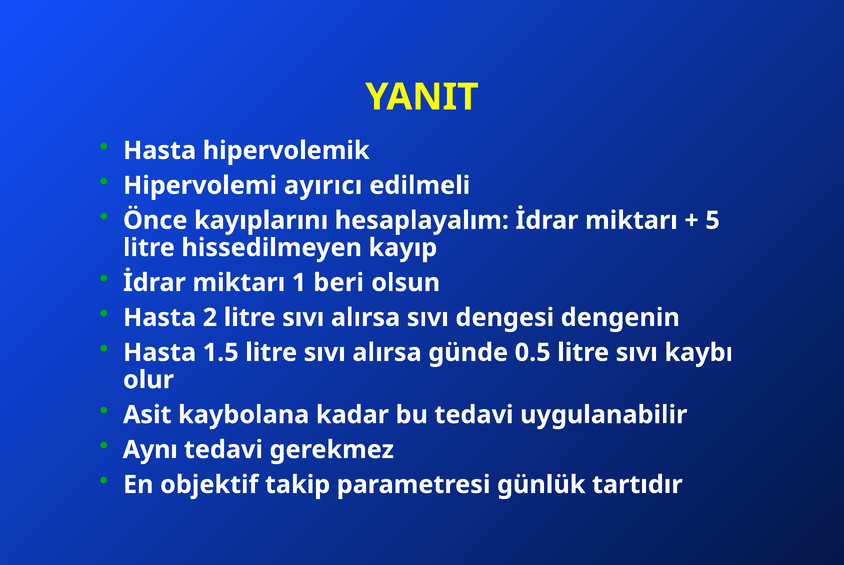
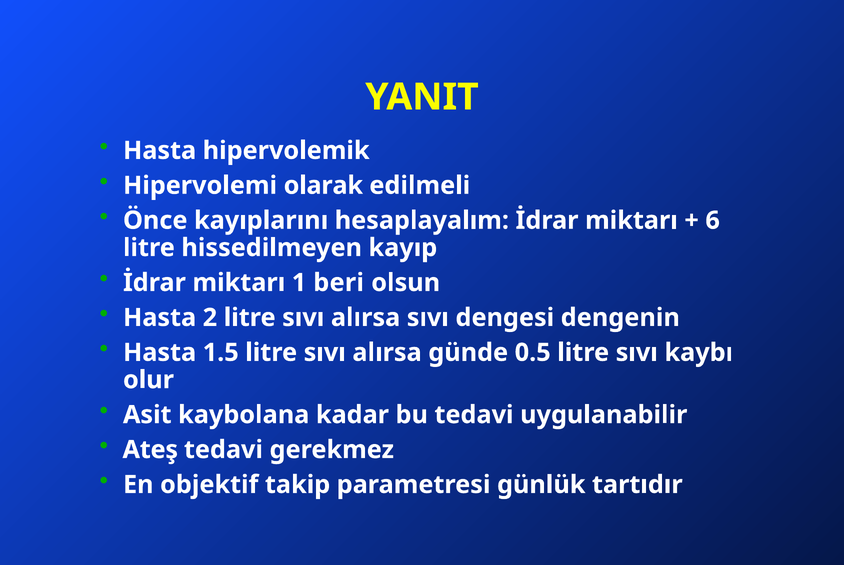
ayırıcı: ayırıcı -> olarak
5: 5 -> 6
Aynı: Aynı -> Ateş
